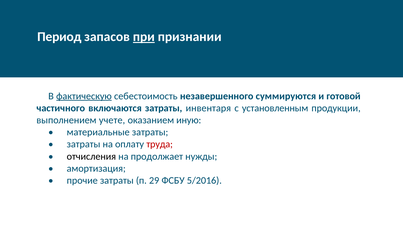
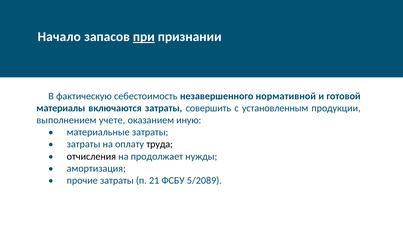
Период: Период -> Начало
фактическую underline: present -> none
суммируются: суммируются -> нормативной
частичного: частичного -> материалы
инвентаря: инвентаря -> совершить
труда colour: red -> black
29: 29 -> 21
5/2016: 5/2016 -> 5/2089
